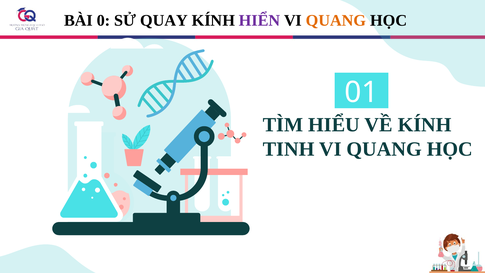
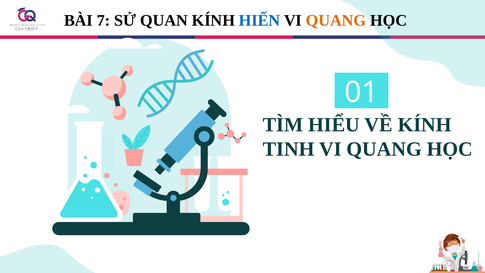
0: 0 -> 7
QUAY: QUAY -> QUAN
HIỂN colour: purple -> blue
